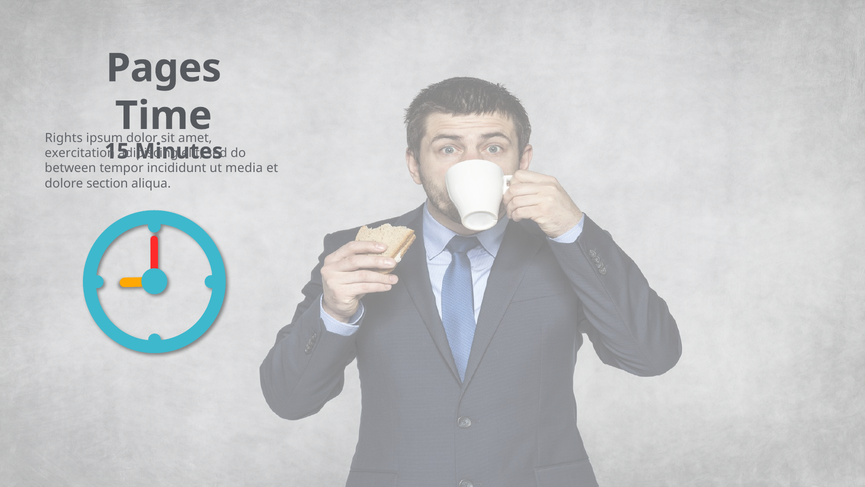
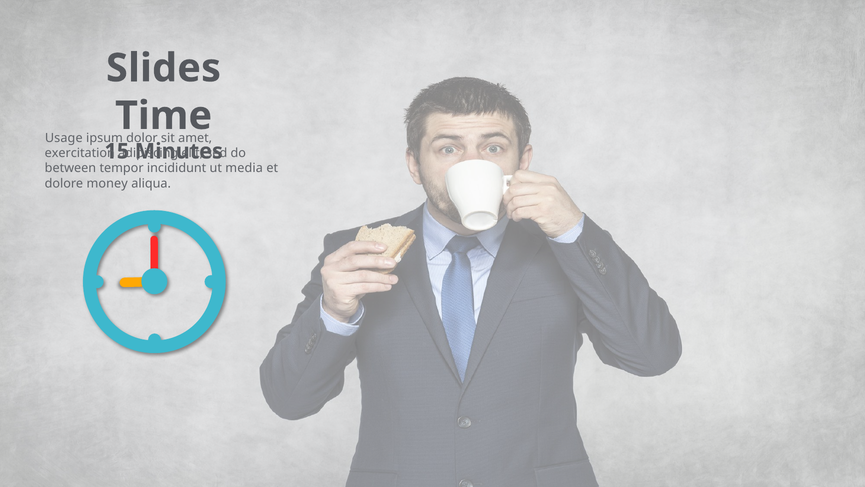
Pages: Pages -> Slides
Rights: Rights -> Usage
section: section -> money
